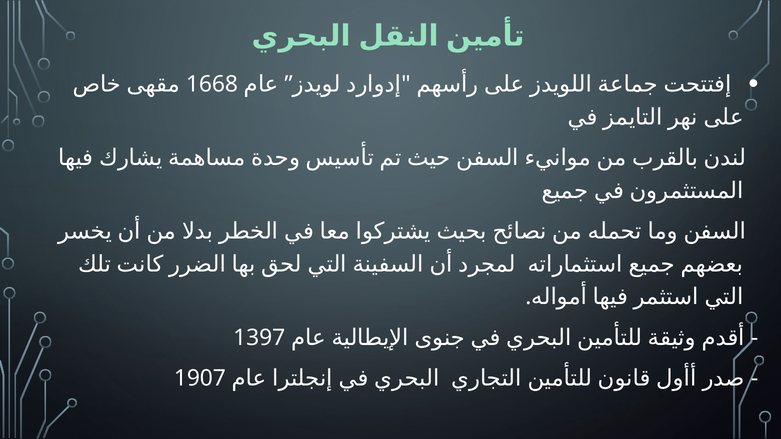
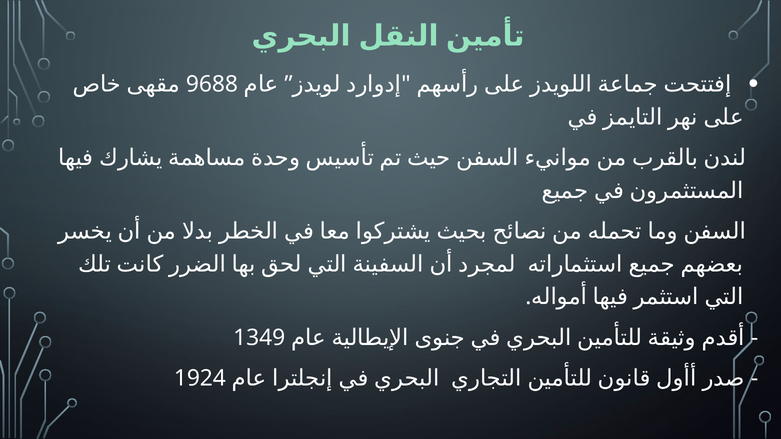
1668: 1668 -> 9688
1397: 1397 -> 1349
1907: 1907 -> 1924
